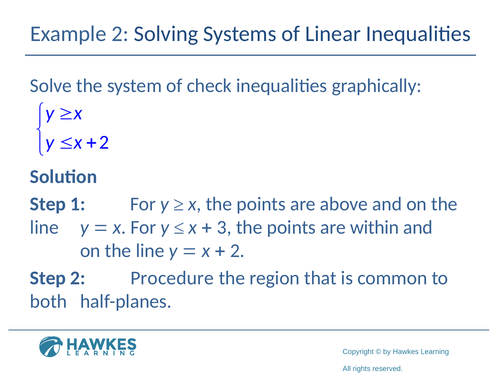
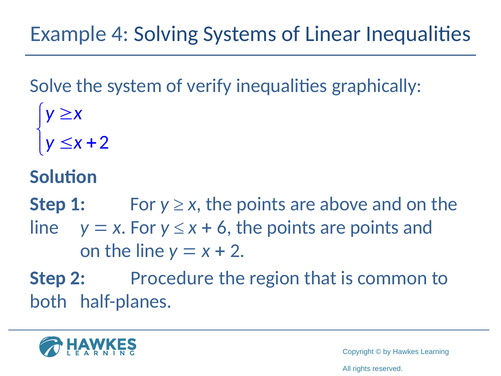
Example 2: 2 -> 4
check: check -> verify
3: 3 -> 6
are within: within -> points
